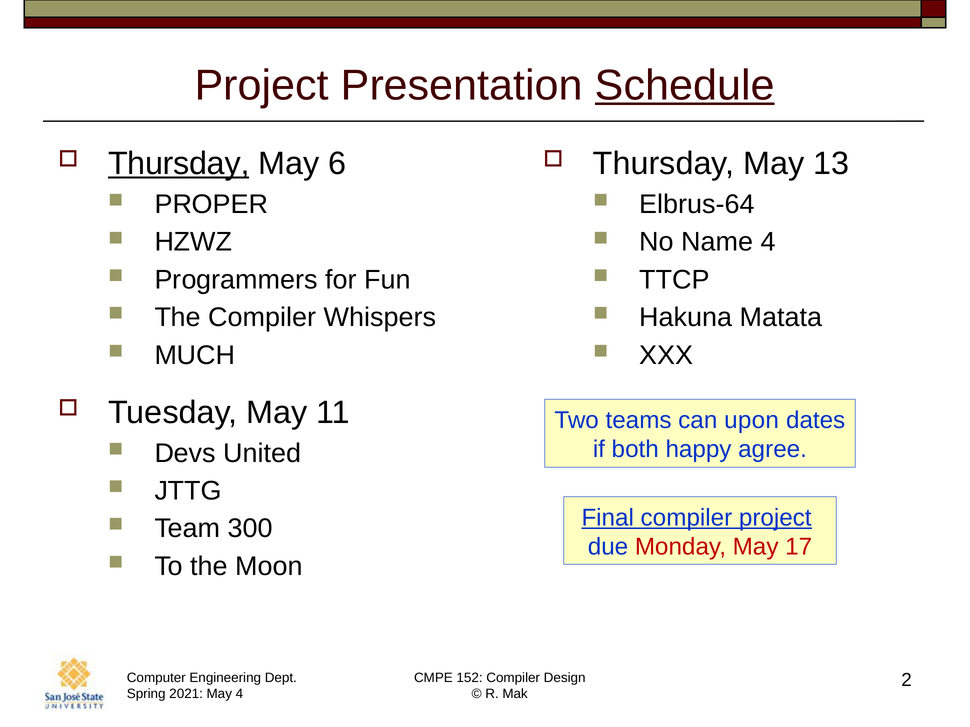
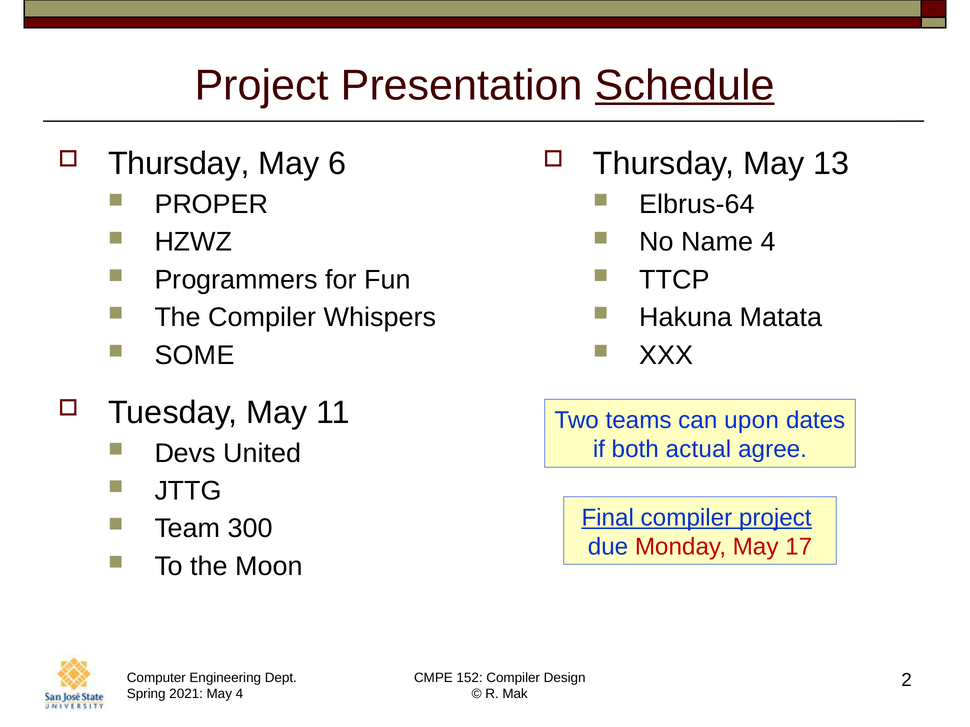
Thursday at (179, 164) underline: present -> none
MUCH: MUCH -> SOME
happy: happy -> actual
